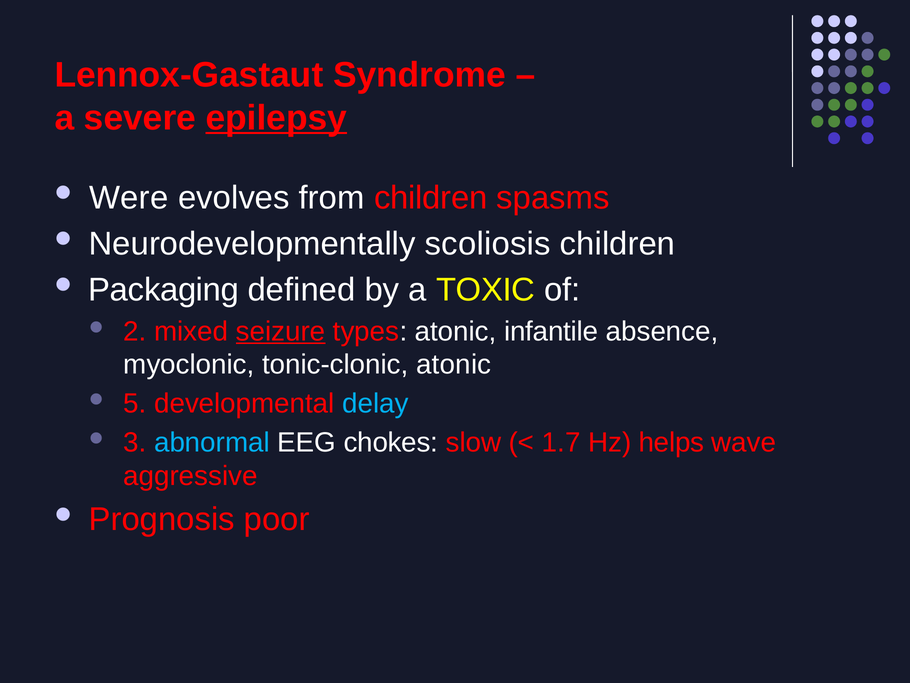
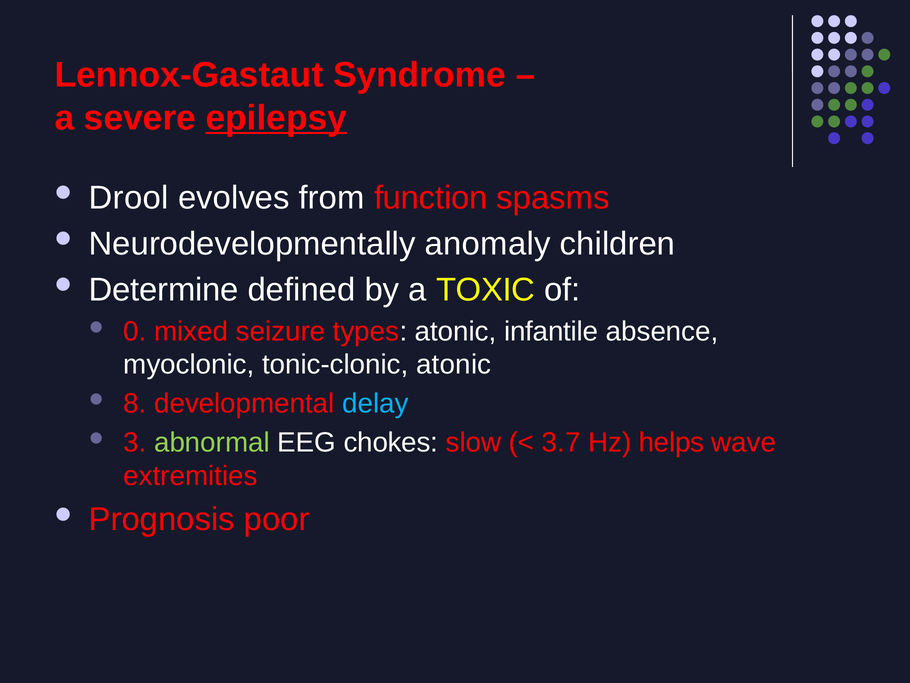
Were: Were -> Drool
from children: children -> function
scoliosis: scoliosis -> anomaly
Packaging: Packaging -> Determine
2: 2 -> 0
seizure underline: present -> none
5: 5 -> 8
abnormal colour: light blue -> light green
1.7: 1.7 -> 3.7
aggressive: aggressive -> extremities
